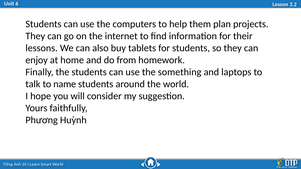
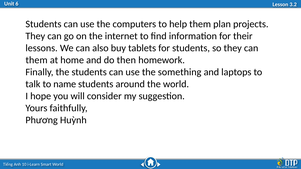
enjoy at (37, 60): enjoy -> them
from: from -> then
